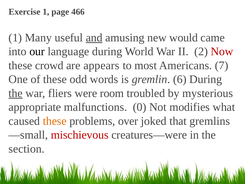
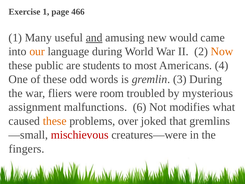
our colour: black -> orange
Now colour: red -> orange
crowd: crowd -> public
appears: appears -> students
7: 7 -> 4
6: 6 -> 3
the at (16, 93) underline: present -> none
appropriate: appropriate -> assignment
0: 0 -> 6
section: section -> fingers
